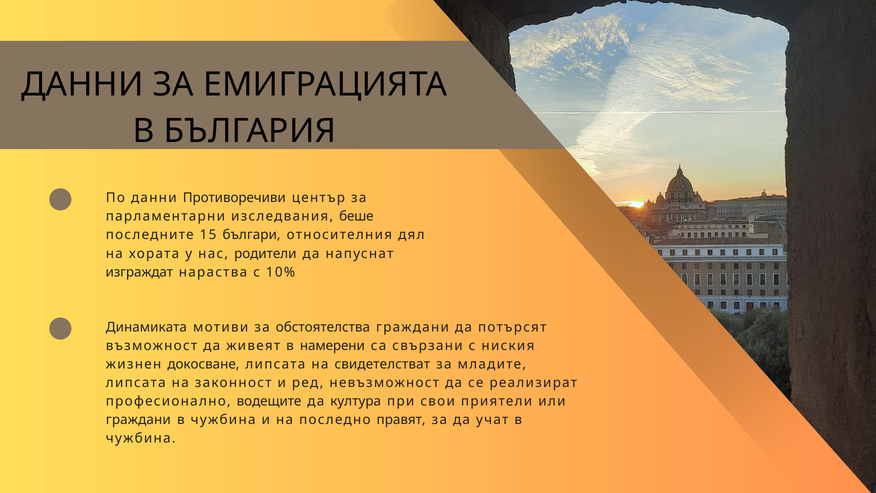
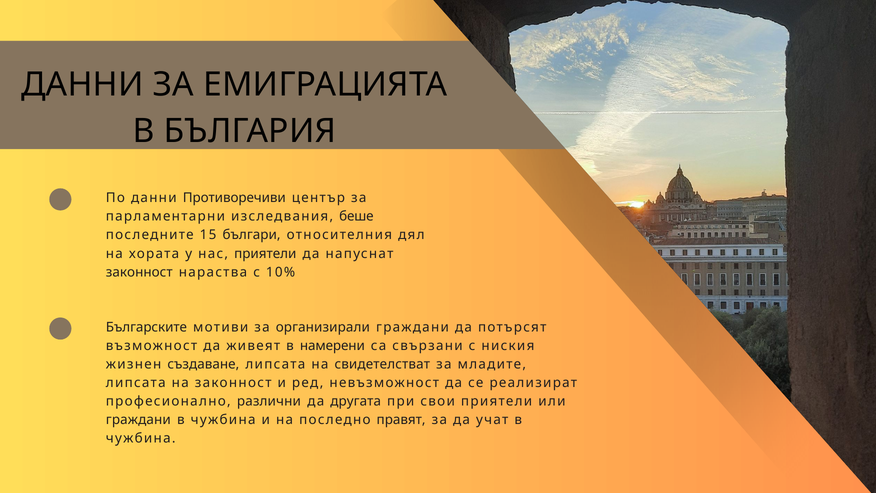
нас родители: родители -> приятели
изграждат at (139, 272): изграждат -> законност
Динамиката: Динамиката -> Българските
обстоятелства: обстоятелства -> организирали
докосване: докосване -> създаване
водещите: водещите -> различни
култура: култура -> другата
